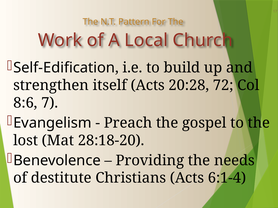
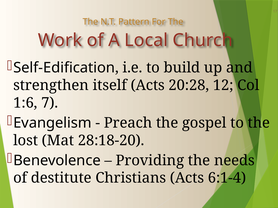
72: 72 -> 12
8:6: 8:6 -> 1:6
